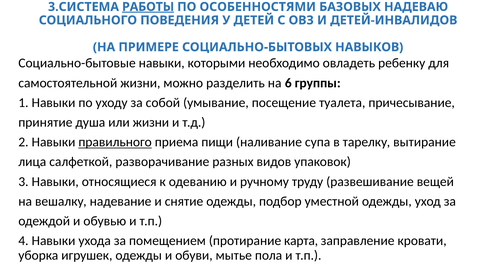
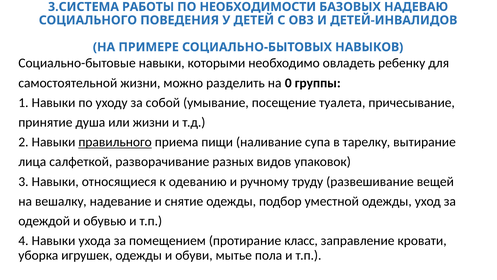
РАБОТЫ underline: present -> none
ОСОБЕННОСТЯМИ: ОСОБЕННОСТЯМИ -> НЕОБХОДИМОСТИ
6: 6 -> 0
карта: карта -> класс
